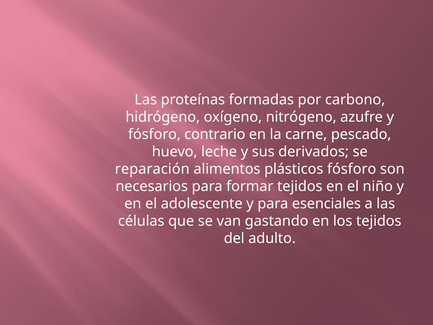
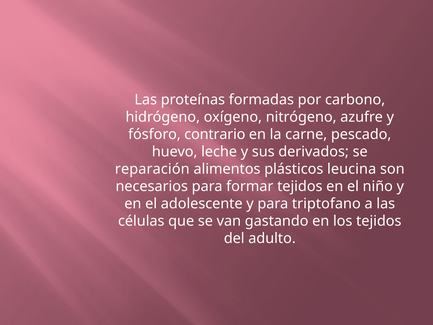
plásticos fósforo: fósforo -> leucina
esenciales: esenciales -> triptofano
